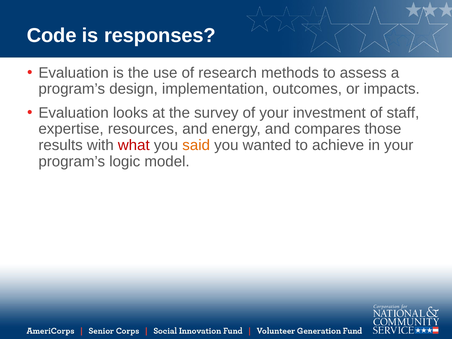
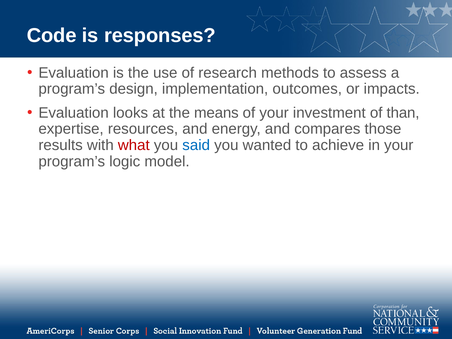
survey: survey -> means
staff: staff -> than
said colour: orange -> blue
